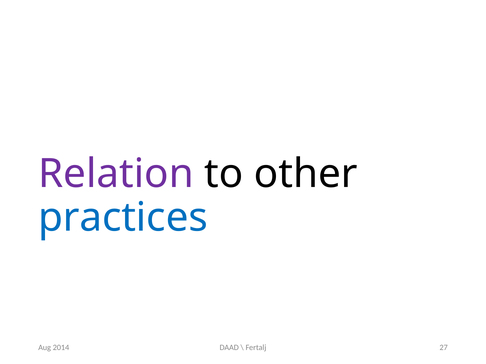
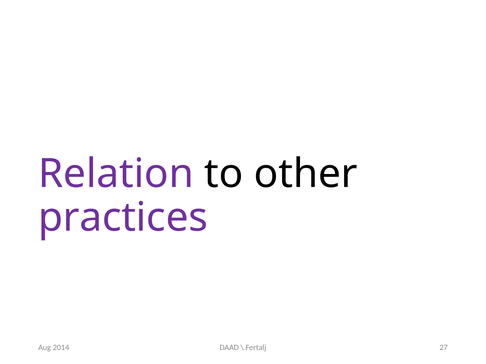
practices colour: blue -> purple
